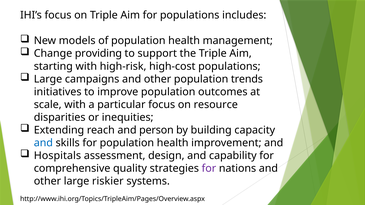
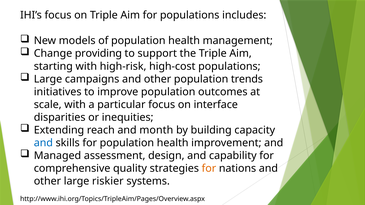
resource: resource -> interface
person: person -> month
Hospitals: Hospitals -> Managed
for at (209, 169) colour: purple -> orange
